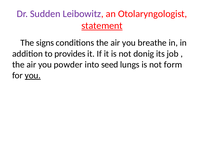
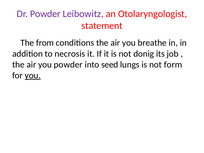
Dr Sudden: Sudden -> Powder
statement underline: present -> none
signs: signs -> from
provides: provides -> necrosis
